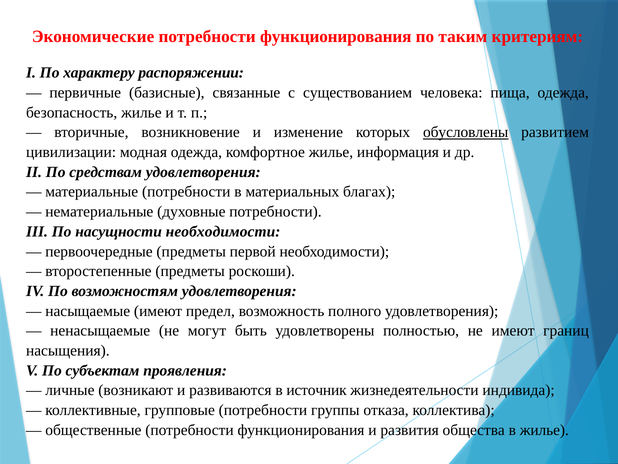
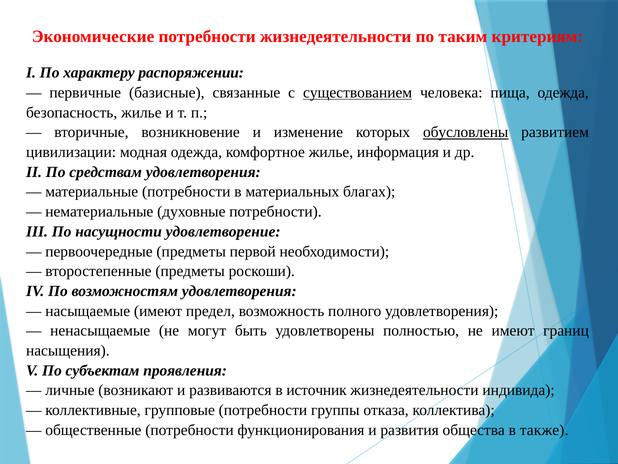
Экономические потребности функционирования: функционирования -> жизнедеятельности
существованием underline: none -> present
насущности необходимости: необходимости -> удовлетворение
в жилье: жилье -> также
